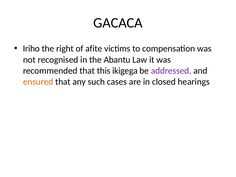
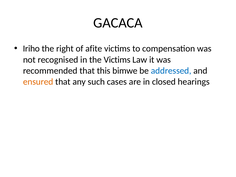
the Abantu: Abantu -> Victims
ikigega: ikigega -> bimwe
addressed colour: purple -> blue
